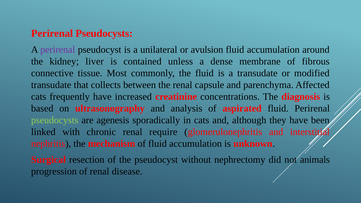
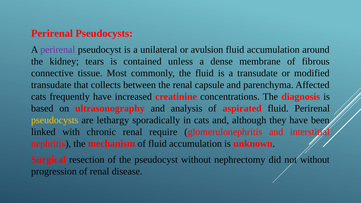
liver: liver -> tears
pseudocysts at (55, 120) colour: light green -> yellow
agenesis: agenesis -> lethargy
not animals: animals -> without
